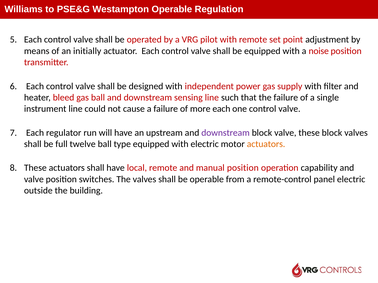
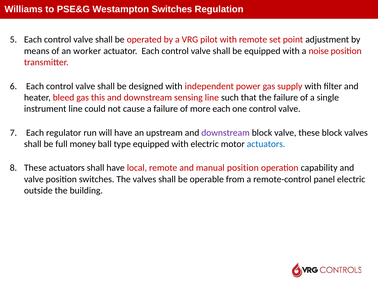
Westampton Operable: Operable -> Switches
initially: initially -> worker
gas ball: ball -> this
twelve: twelve -> money
actuators at (266, 144) colour: orange -> blue
